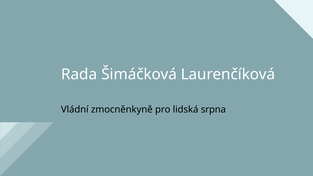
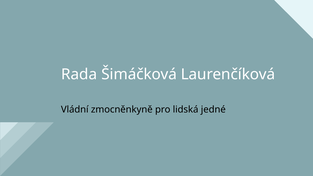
srpna: srpna -> jedné
